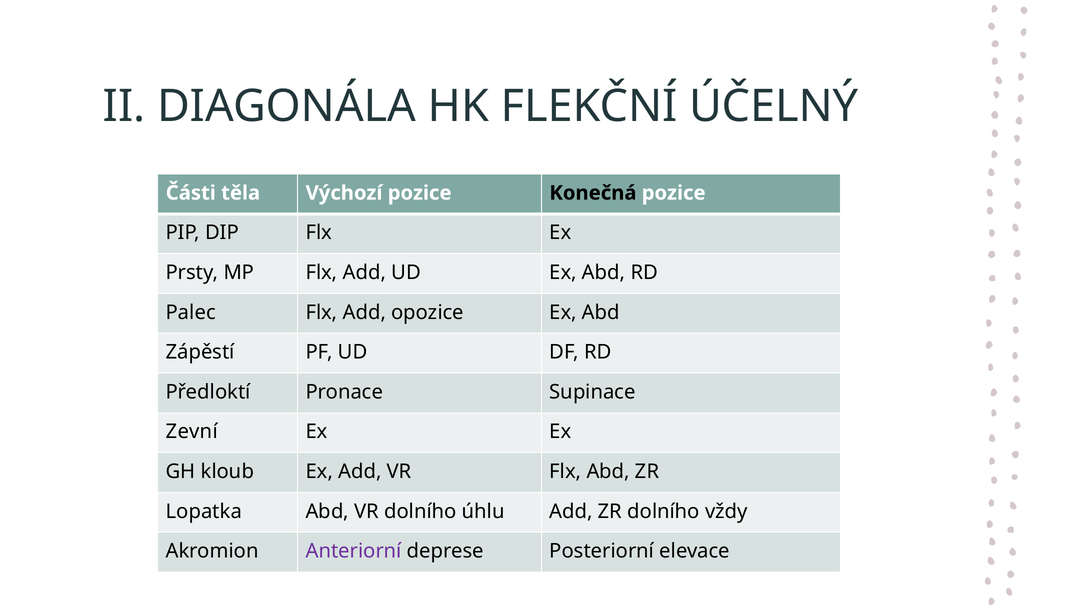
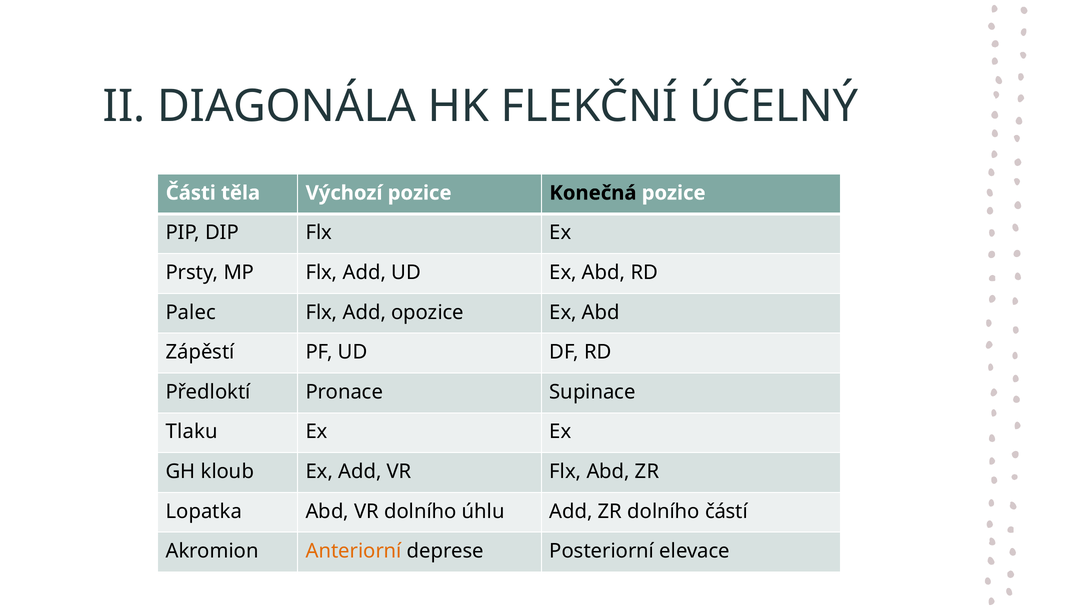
Zevní: Zevní -> Tlaku
vždy: vždy -> částí
Anteriorní colour: purple -> orange
